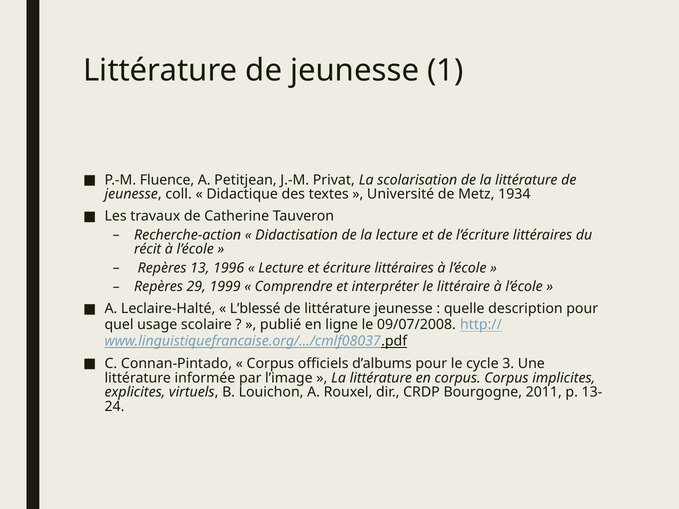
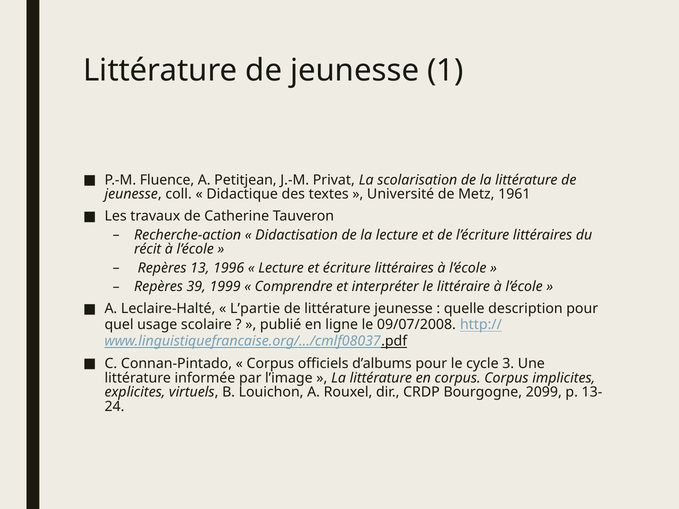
1934: 1934 -> 1961
29: 29 -> 39
L’blessé: L’blessé -> L’partie
2011: 2011 -> 2099
